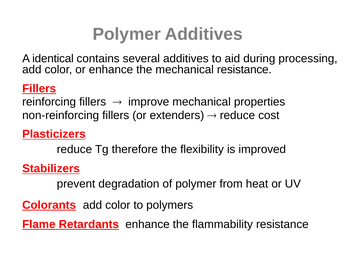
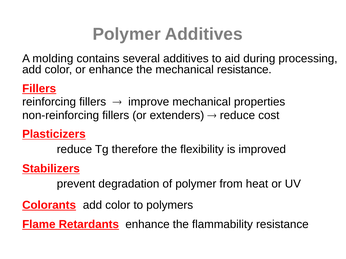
identical: identical -> molding
